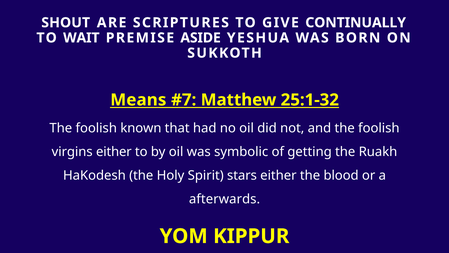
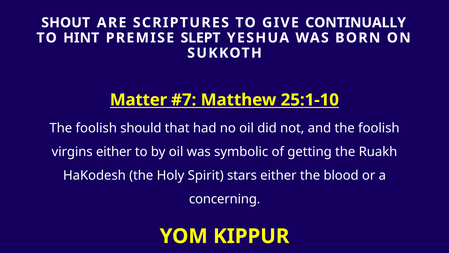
WAIT: WAIT -> HINT
ASIDE: ASIDE -> SLEPT
Means: Means -> Matter
25:1-32: 25:1-32 -> 25:1-10
known: known -> should
afterwards: afterwards -> concerning
